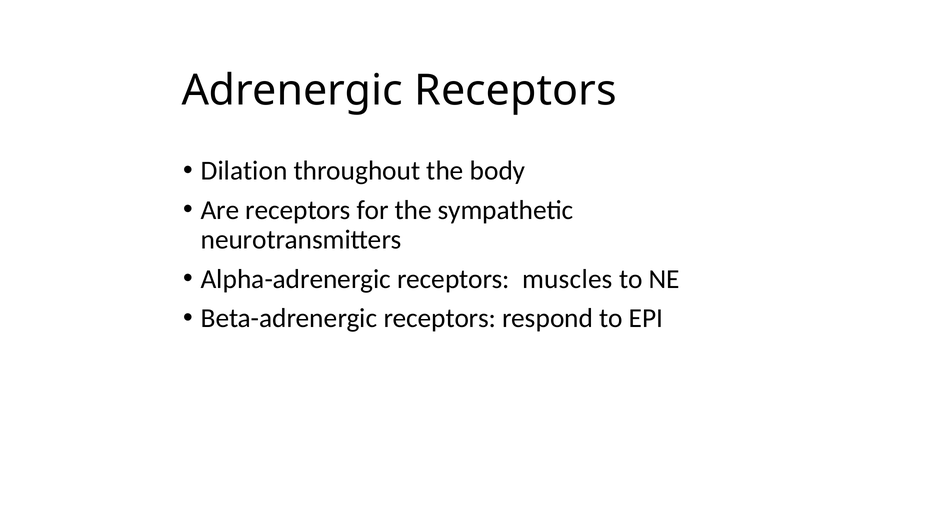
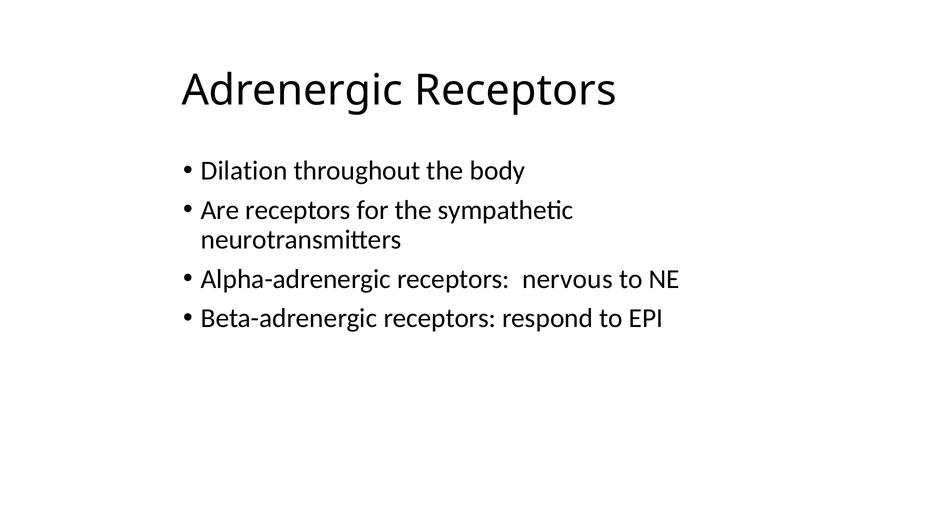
muscles: muscles -> nervous
